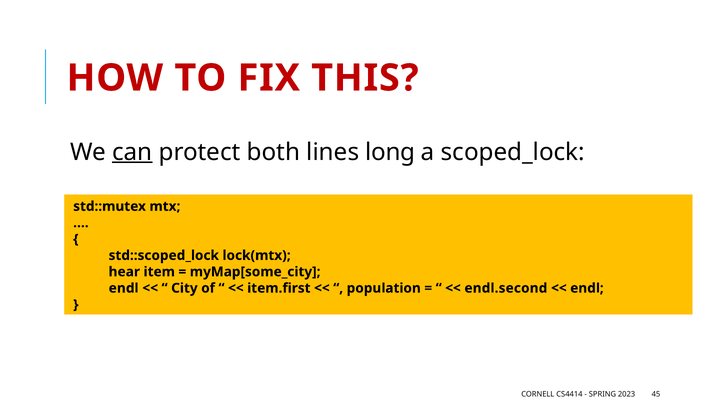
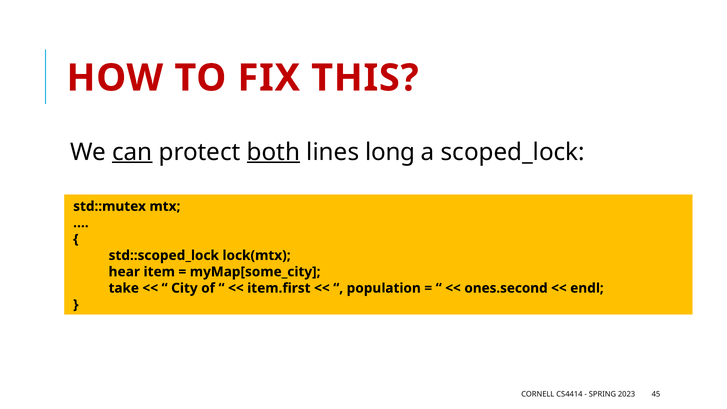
both underline: none -> present
endl at (124, 288): endl -> take
endl.second: endl.second -> ones.second
